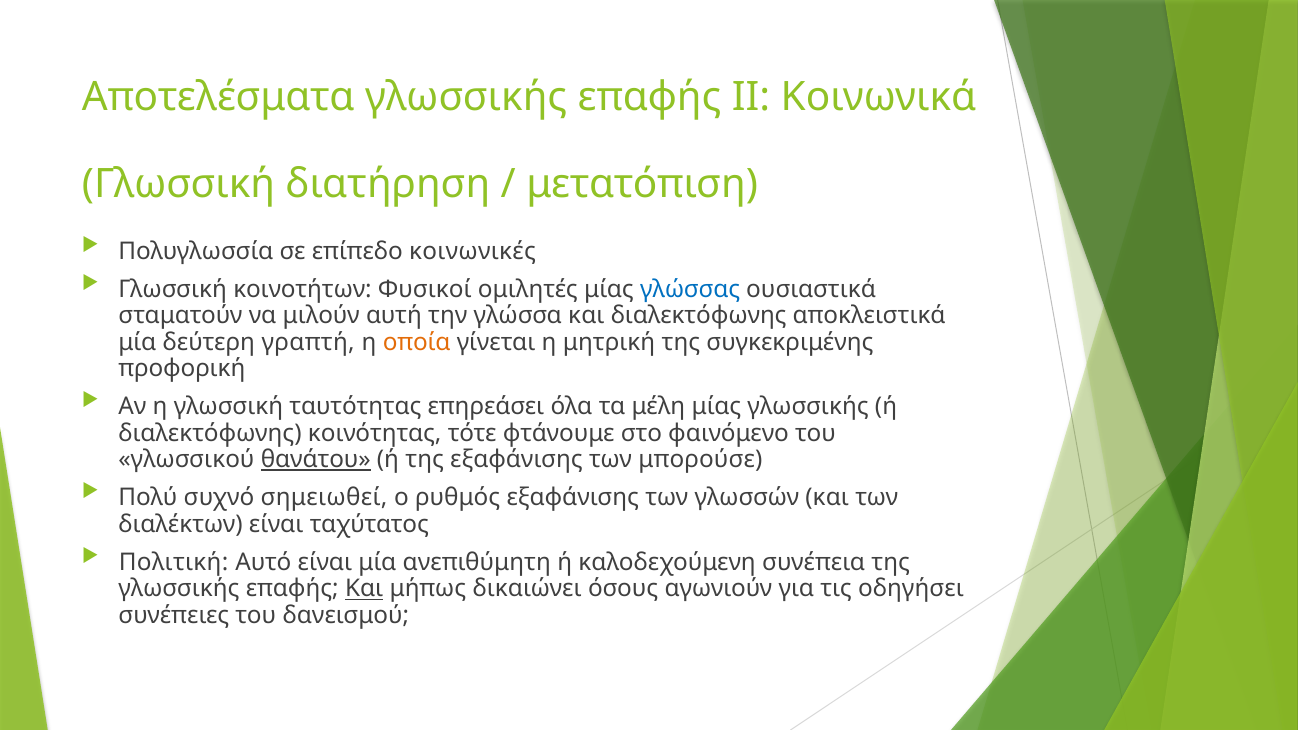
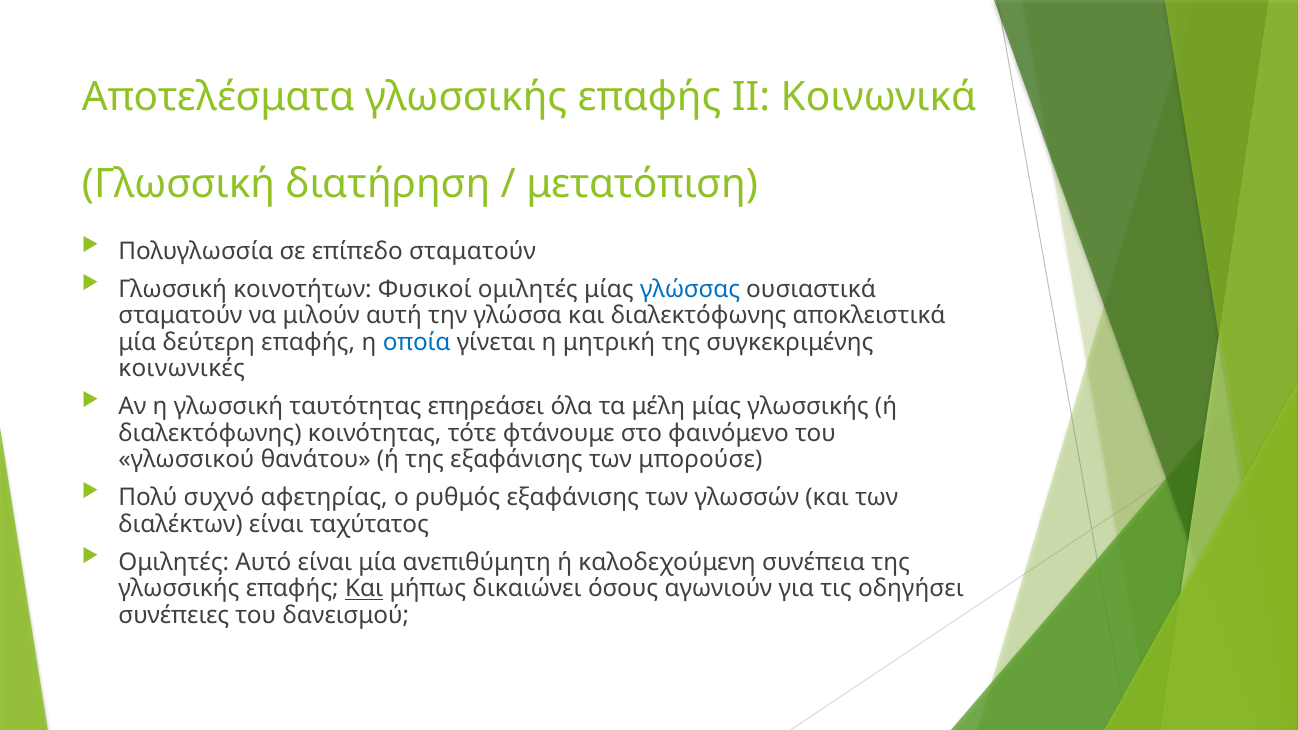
επίπεδο κοινωνικές: κοινωνικές -> σταματούν
δεύτερη γραπτή: γραπτή -> επαφής
οποία colour: orange -> blue
προφορική: προφορική -> κοινωνικές
θανάτου underline: present -> none
σημειωθεί: σημειωθεί -> αφετηρίας
Πολιτική at (174, 563): Πολιτική -> Ομιλητές
